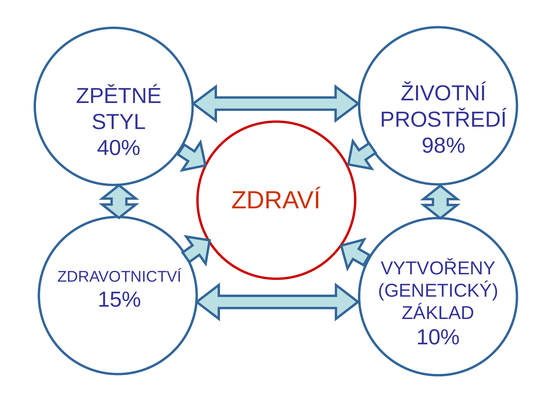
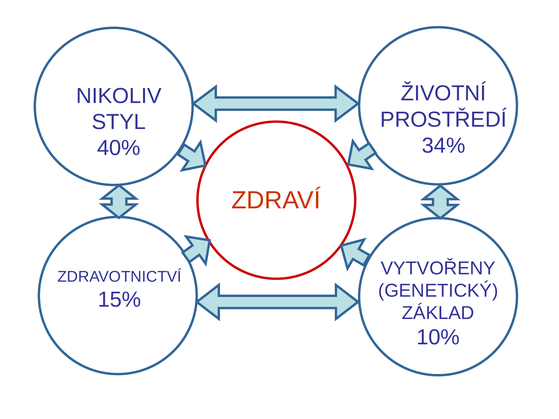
ZPĚTNÉ: ZPĚTNÉ -> NIKOLIV
98%: 98% -> 34%
